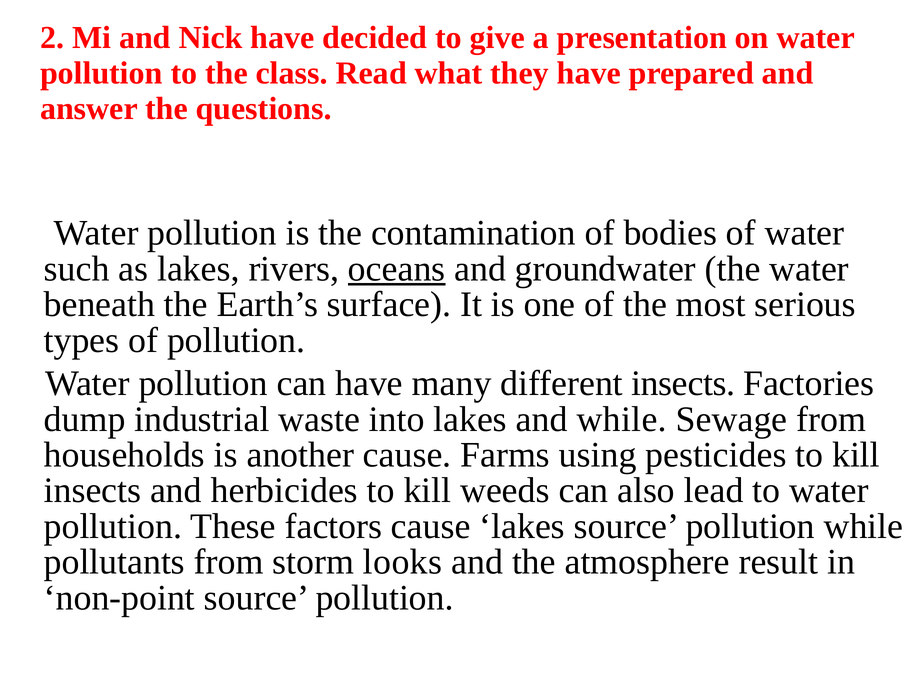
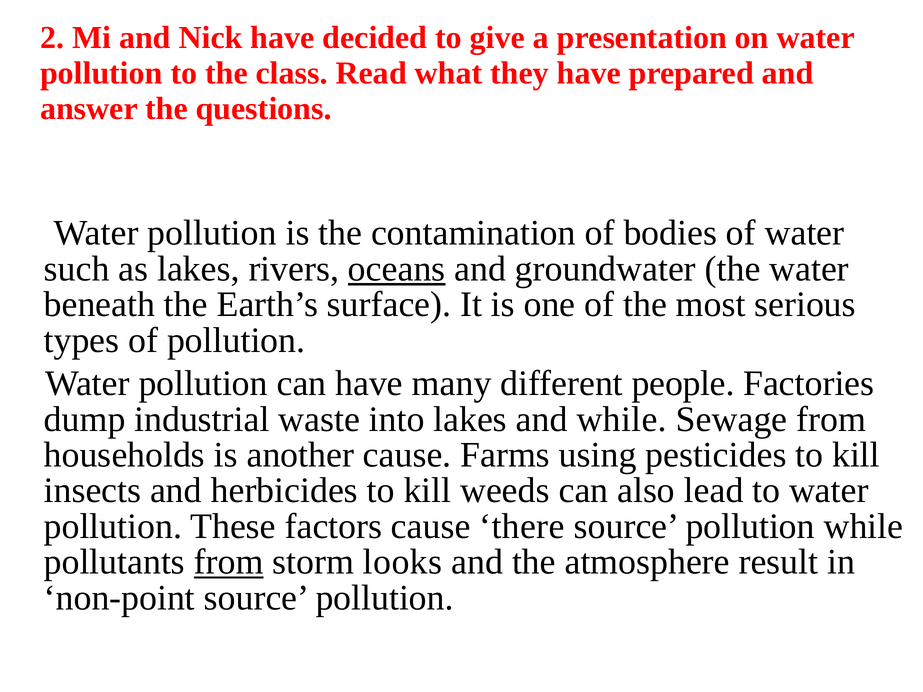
different insects: insects -> people
cause lakes: lakes -> there
from at (229, 562) underline: none -> present
